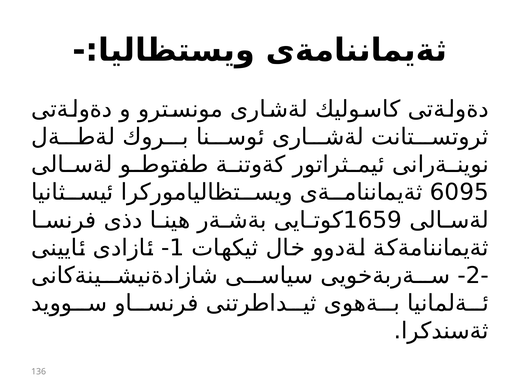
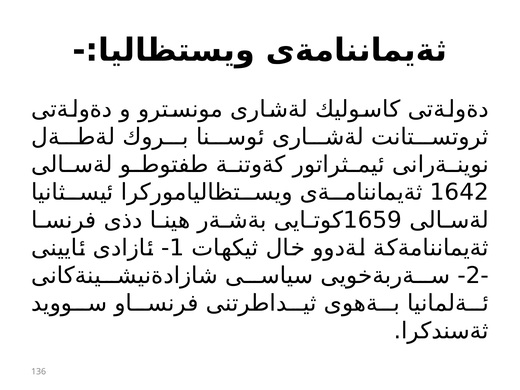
6095: 6095 -> 1642
